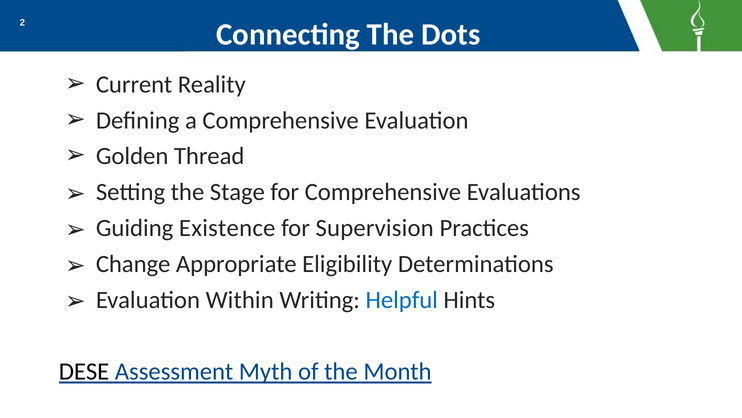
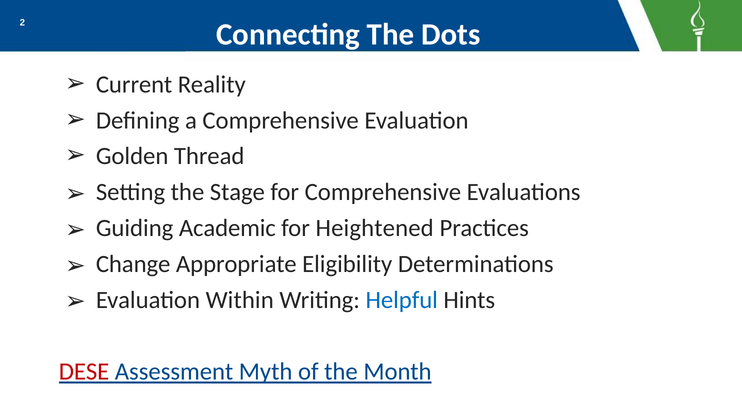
Existence: Existence -> Academic
Supervision: Supervision -> Heightened
DESE colour: black -> red
